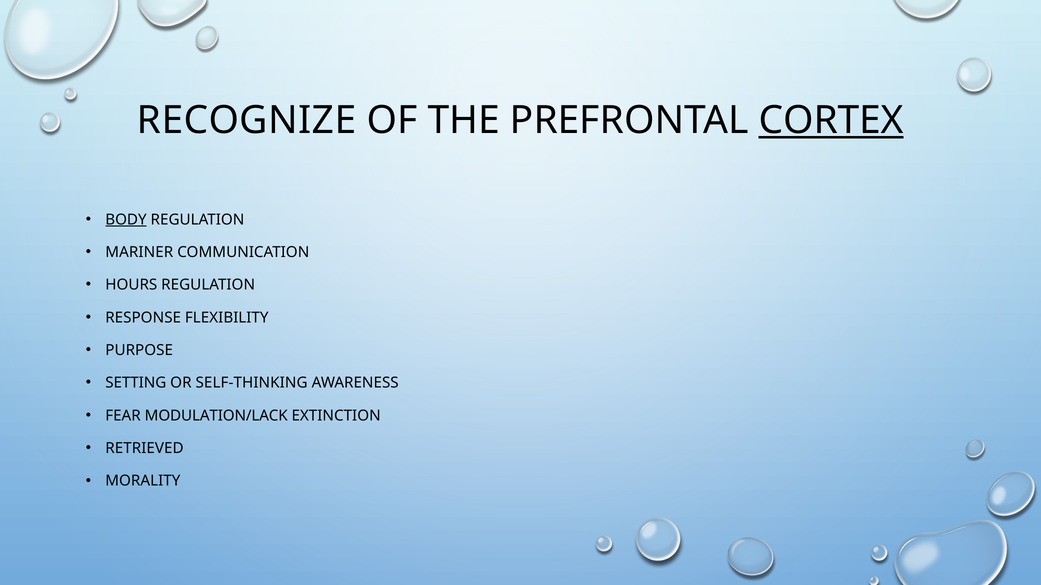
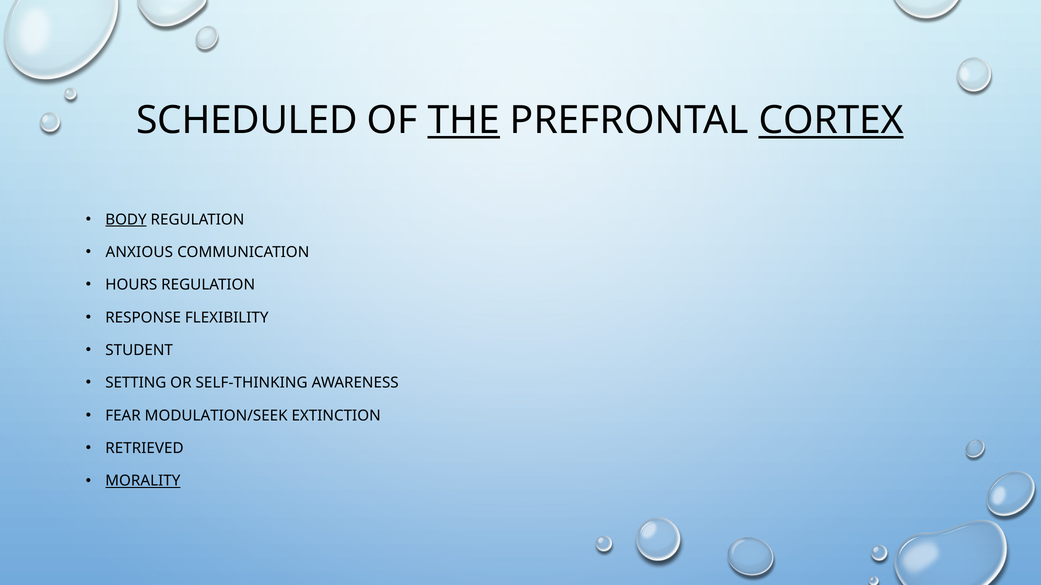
RECOGNIZE: RECOGNIZE -> SCHEDULED
THE underline: none -> present
MARINER: MARINER -> ANXIOUS
PURPOSE: PURPOSE -> STUDENT
MODULATION/LACK: MODULATION/LACK -> MODULATION/SEEK
MORALITY underline: none -> present
